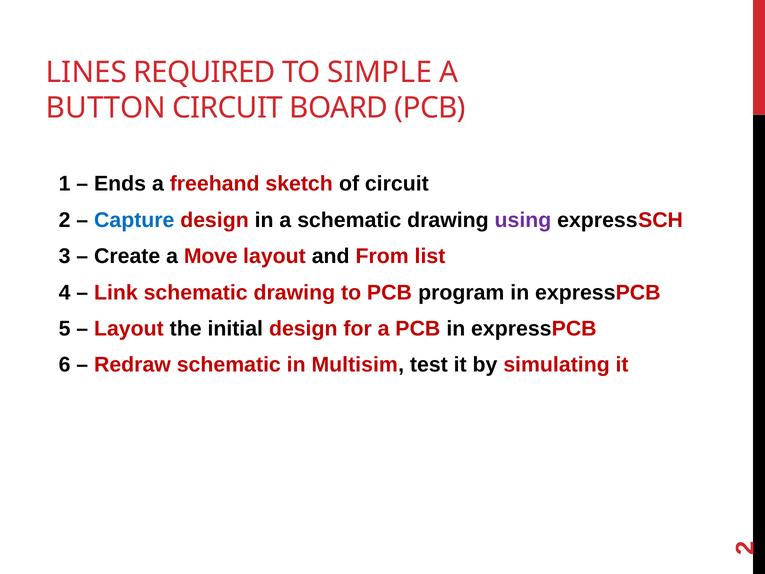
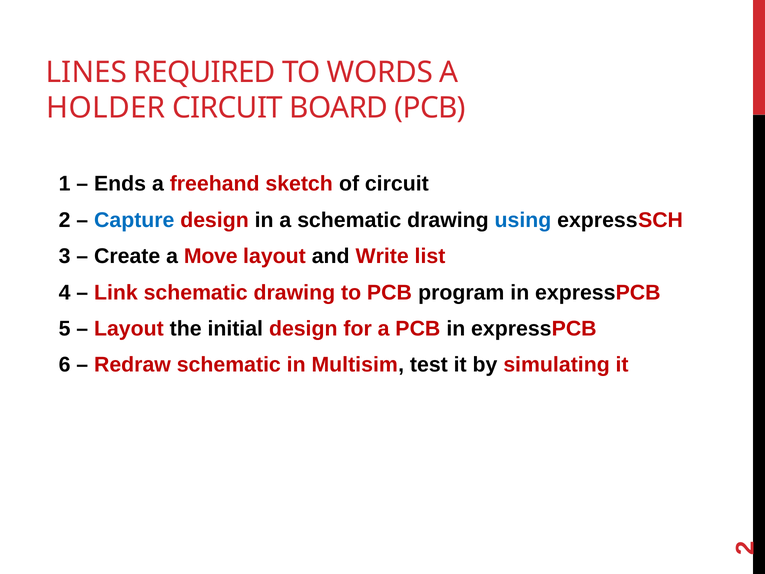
SIMPLE: SIMPLE -> WORDS
BUTTON: BUTTON -> HOLDER
using colour: purple -> blue
From: From -> Write
